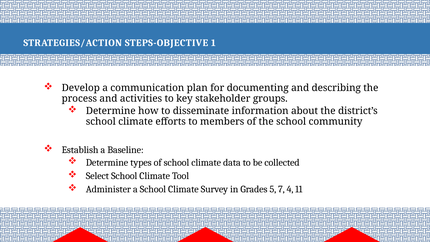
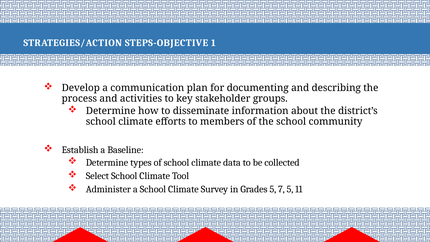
7 4: 4 -> 5
